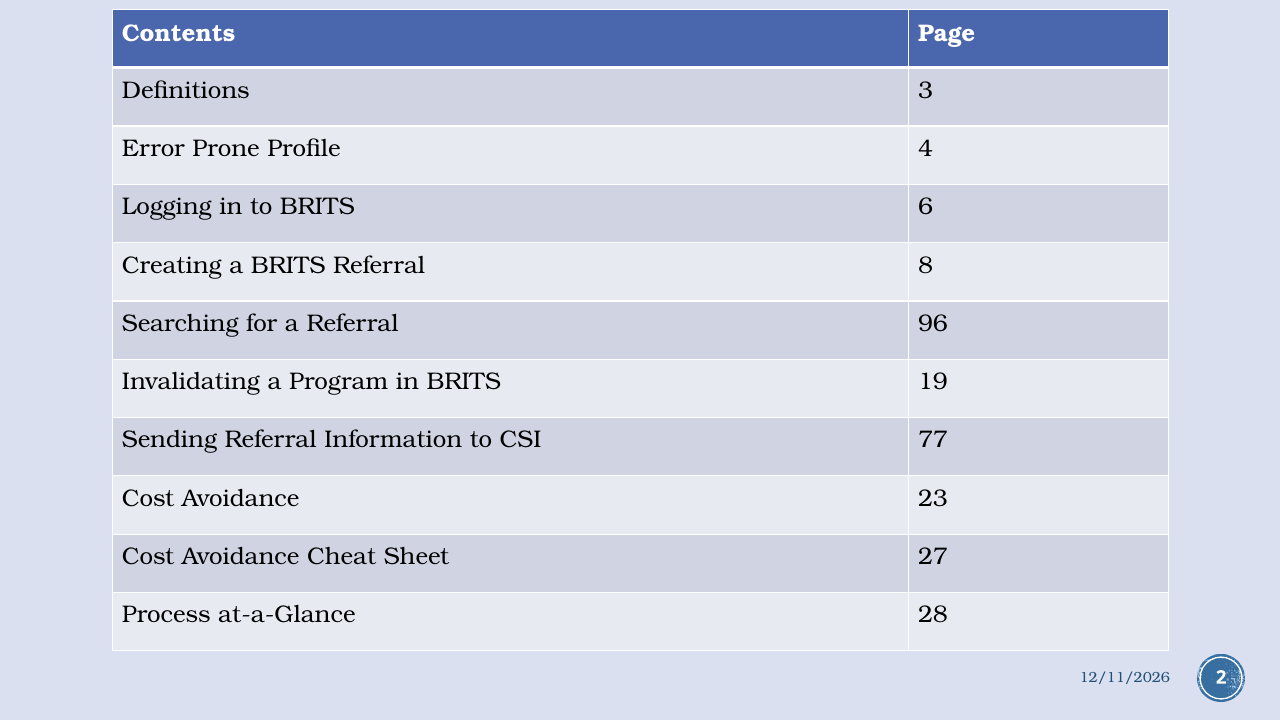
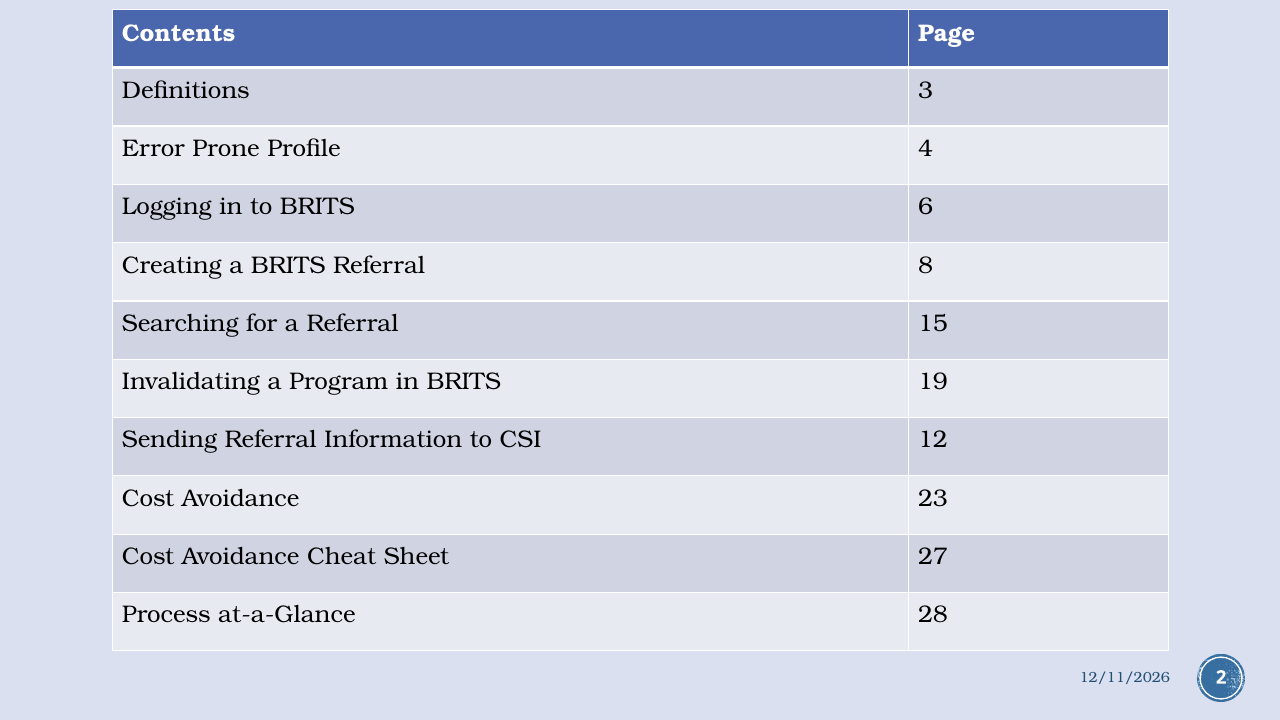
96: 96 -> 15
77: 77 -> 12
